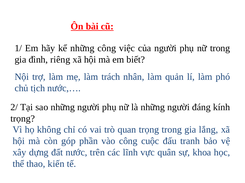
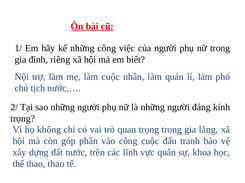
làm trách: trách -> cuộc
thao kiến: kiến -> thao
